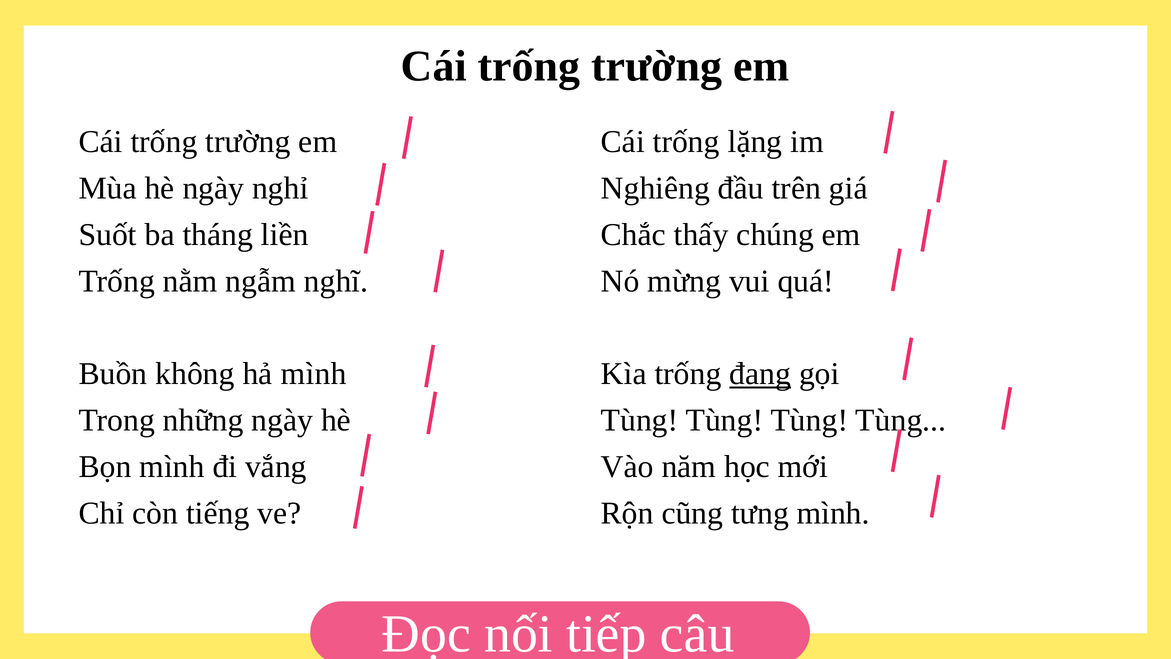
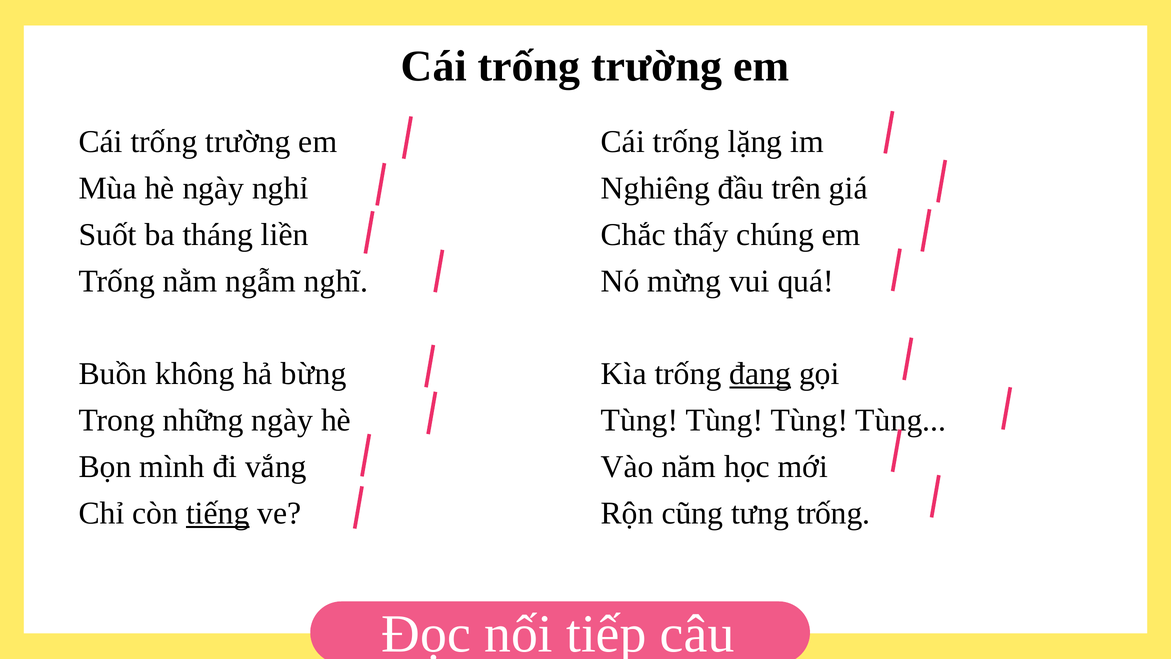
hả mình: mình -> bừng
tưng mình: mình -> trống
tiếng underline: none -> present
